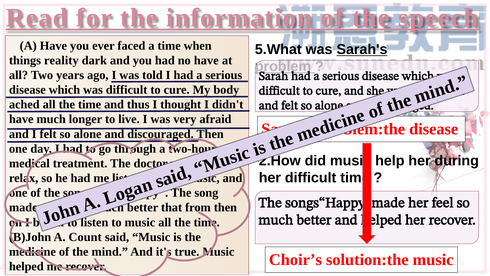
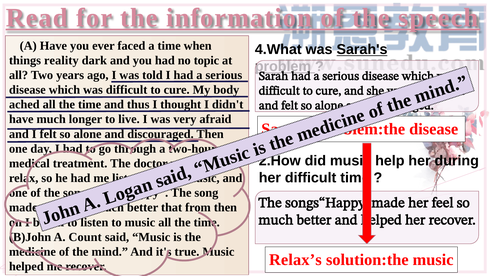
5.What: 5.What -> 4.What
no have: have -> topic
Choir’s: Choir’s -> Relax’s
